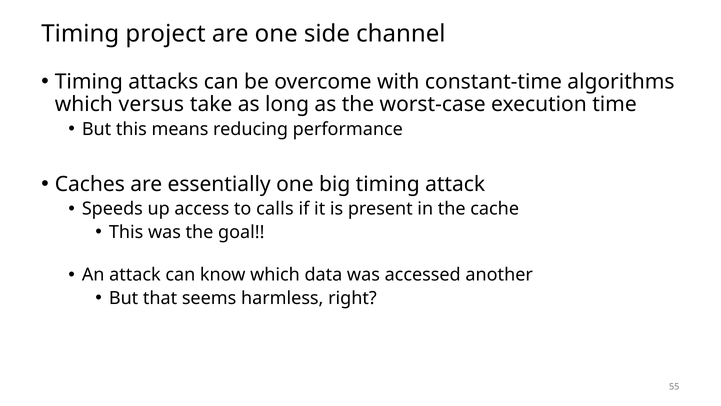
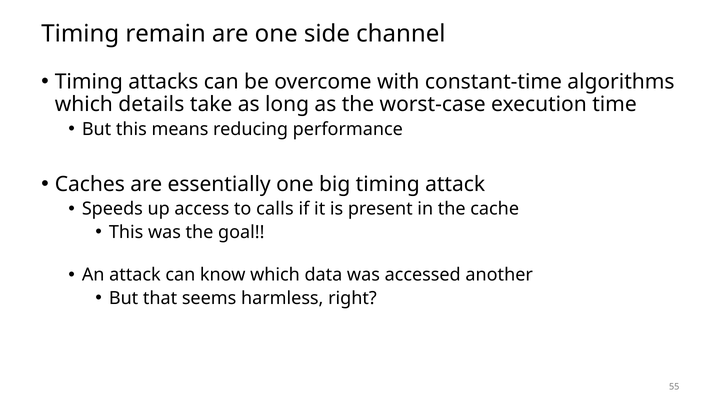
project: project -> remain
versus: versus -> details
